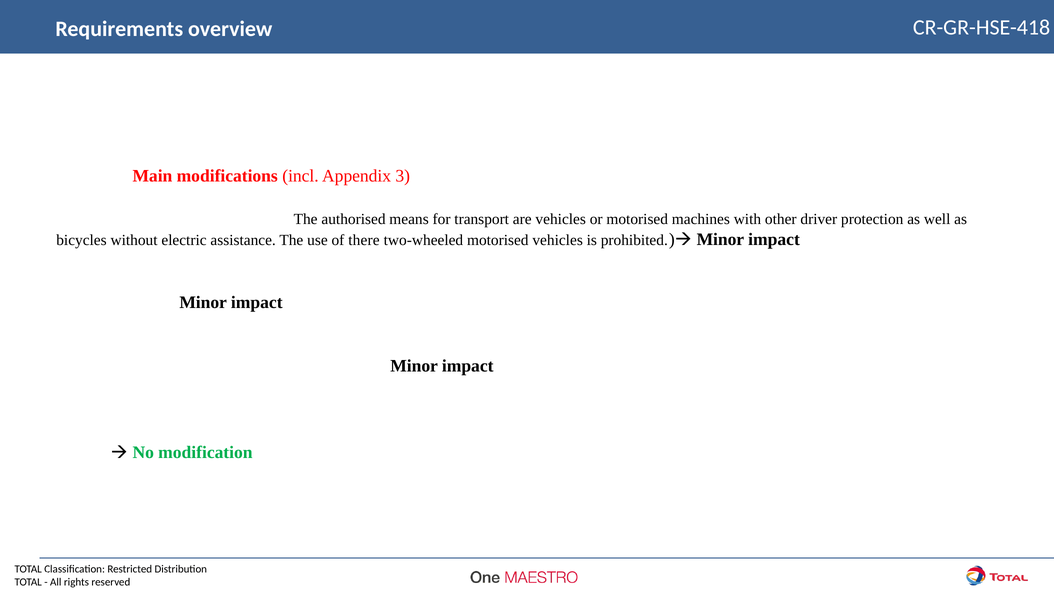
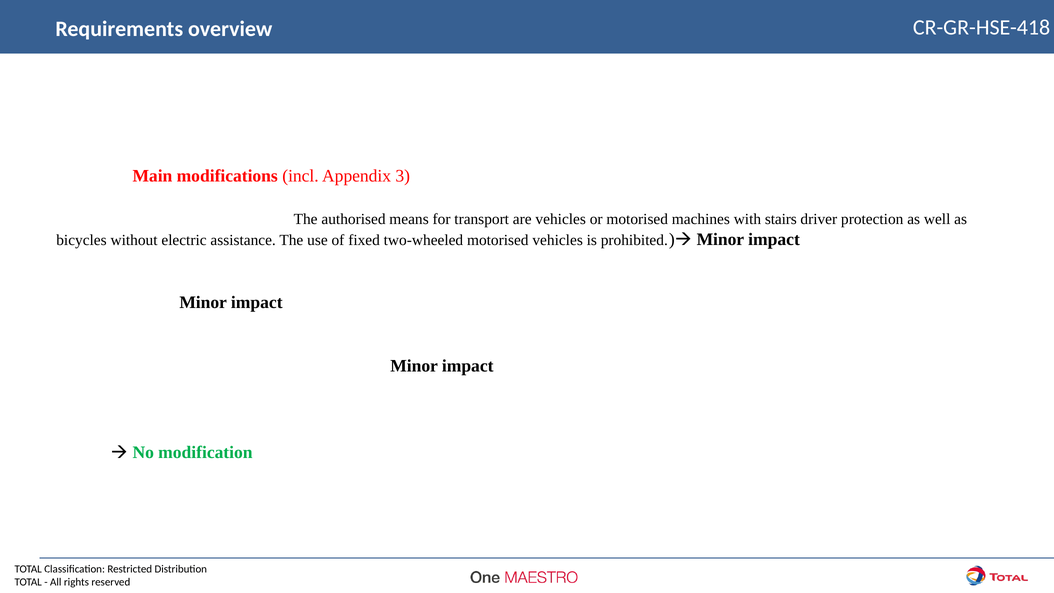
other: other -> stairs
there: there -> fixed
